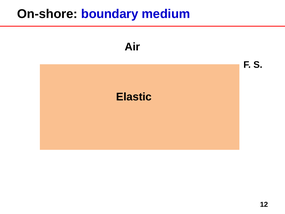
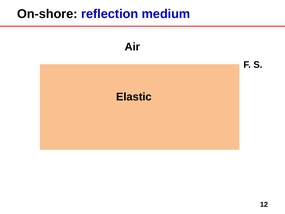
boundary: boundary -> reflection
